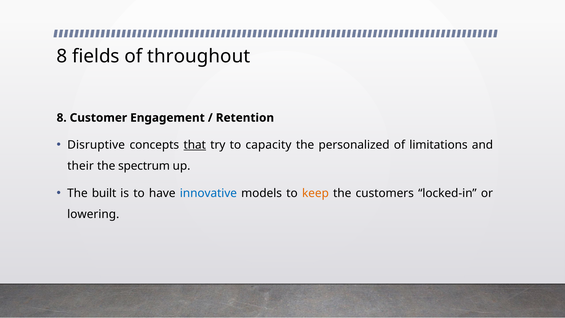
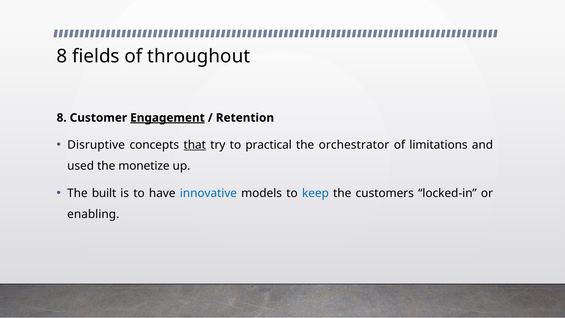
Engagement underline: none -> present
capacity: capacity -> practical
personalized: personalized -> orchestrator
their: their -> used
spectrum: spectrum -> monetize
keep colour: orange -> blue
lowering: lowering -> enabling
